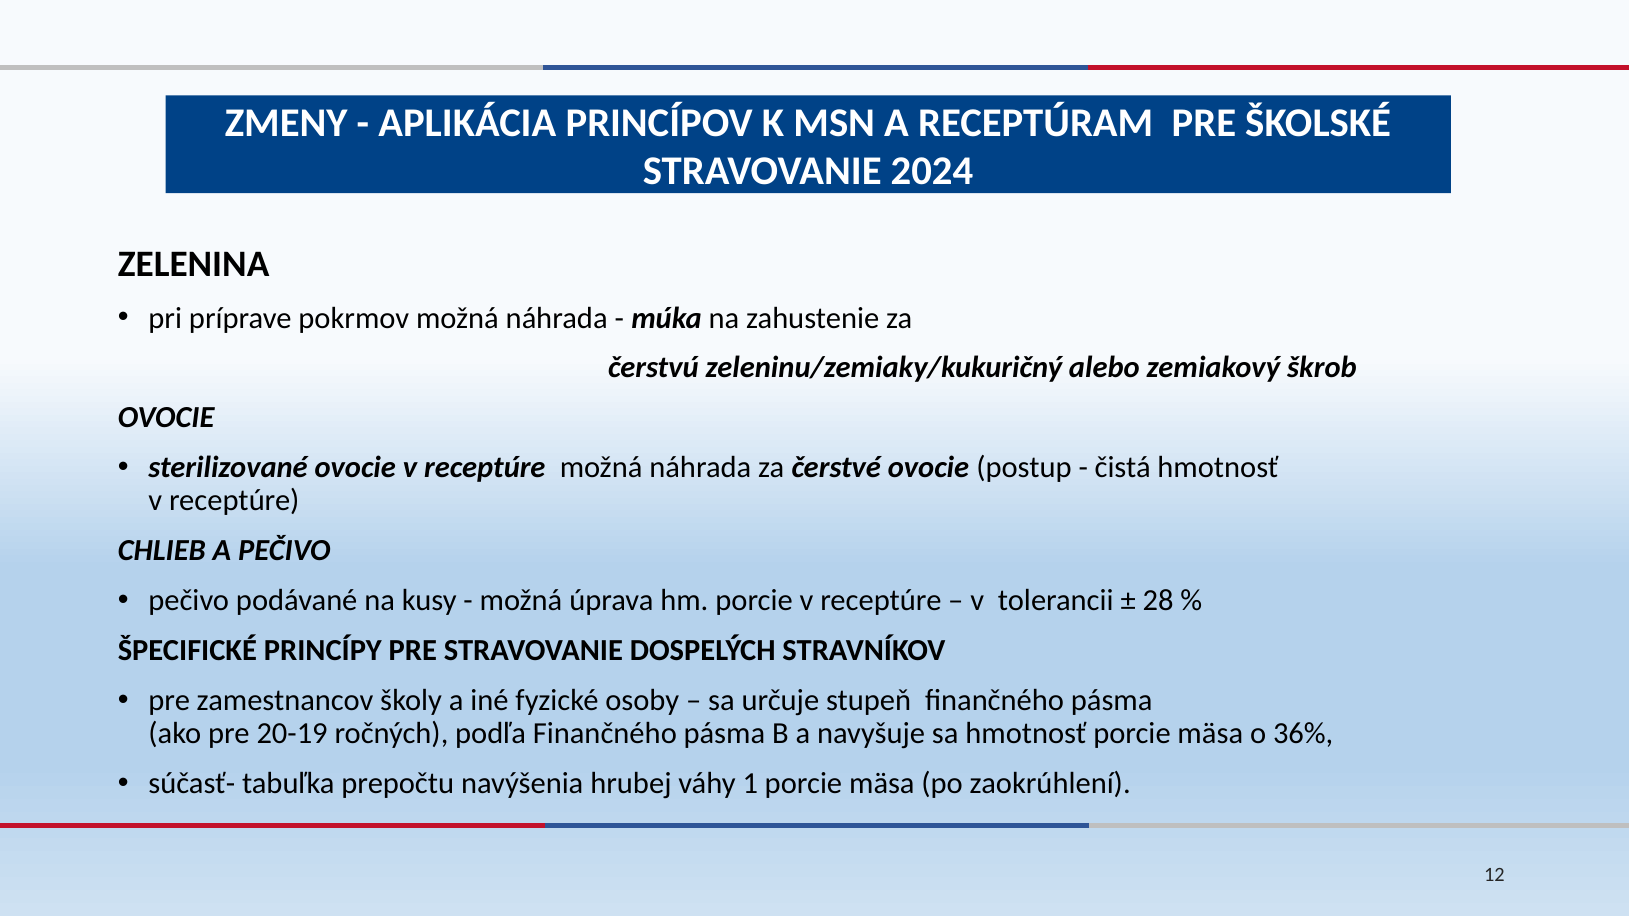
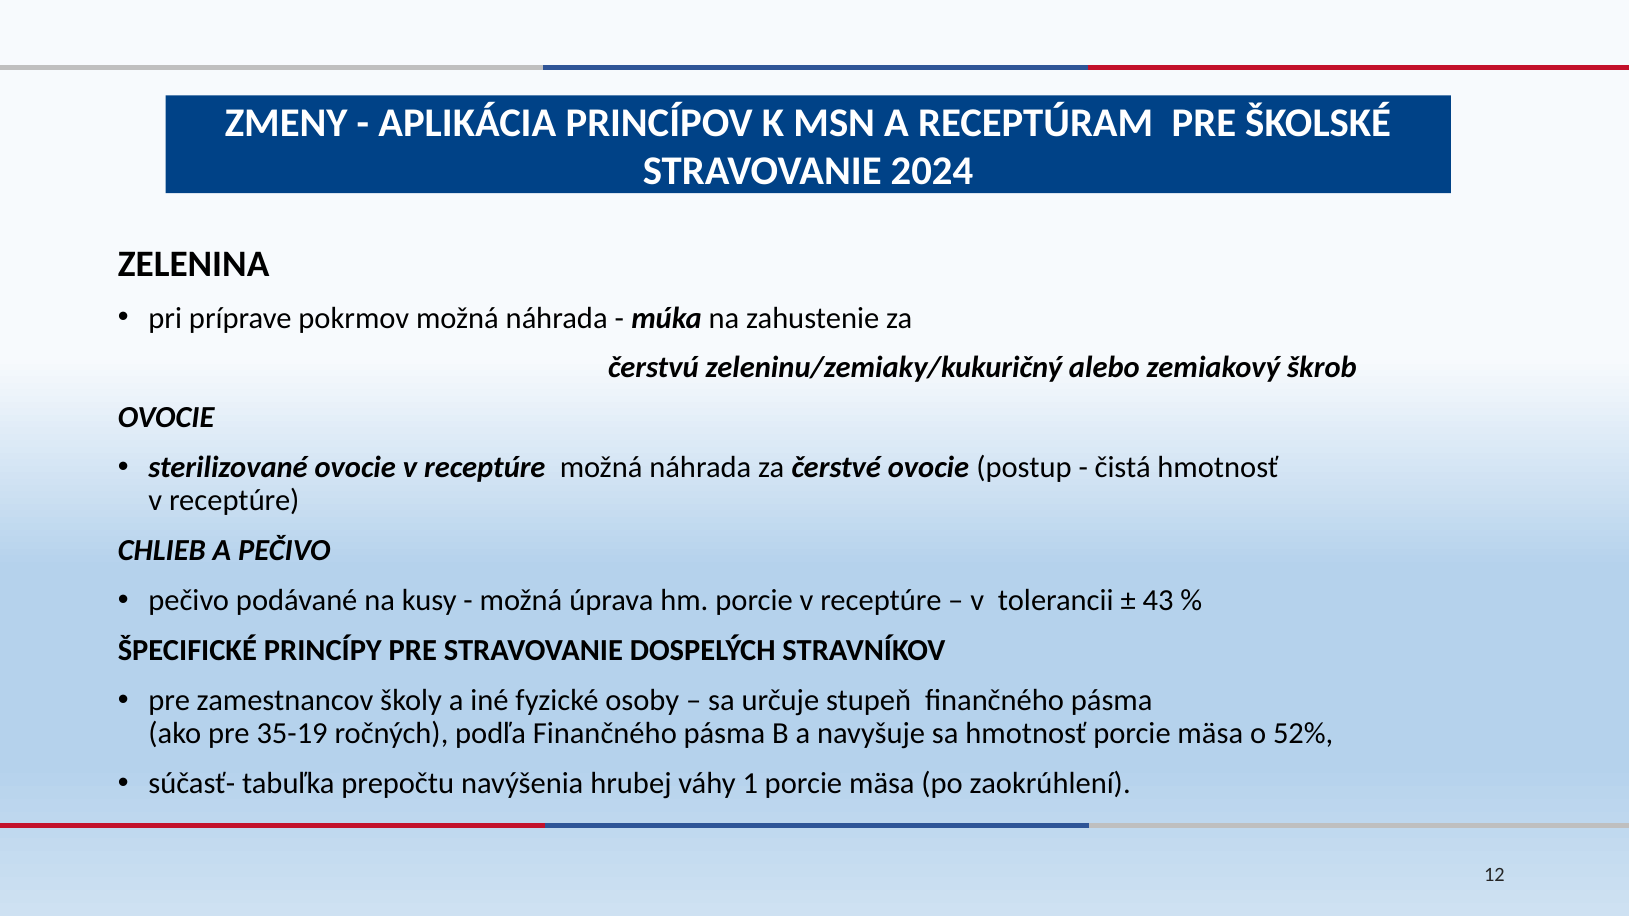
28: 28 -> 43
20-19: 20-19 -> 35-19
36%: 36% -> 52%
